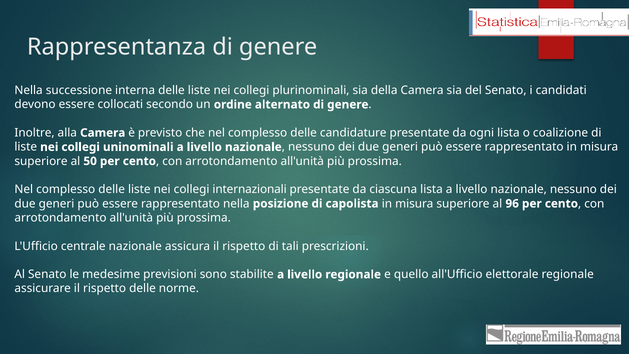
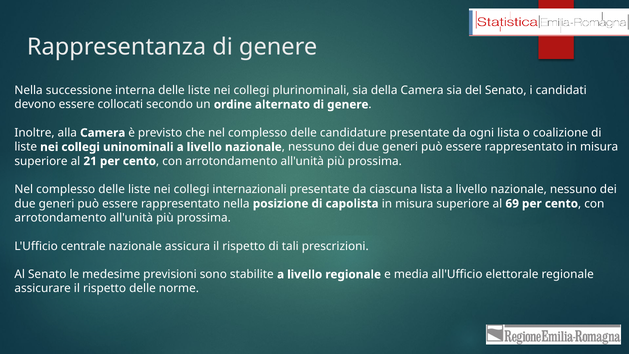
50: 50 -> 21
96: 96 -> 69
quello: quello -> media
